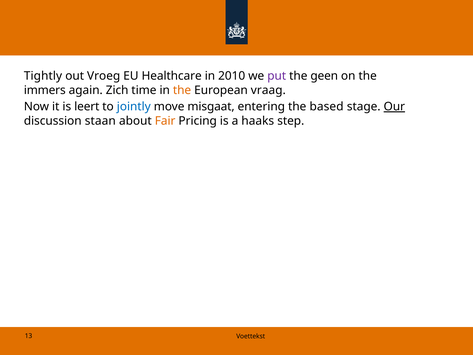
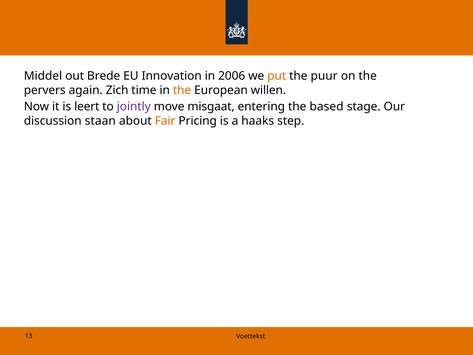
Tightly: Tightly -> Middel
Vroeg: Vroeg -> Brede
Healthcare: Healthcare -> Innovation
2010: 2010 -> 2006
put colour: purple -> orange
geen: geen -> puur
immers: immers -> pervers
vraag: vraag -> willen
jointly colour: blue -> purple
Our underline: present -> none
